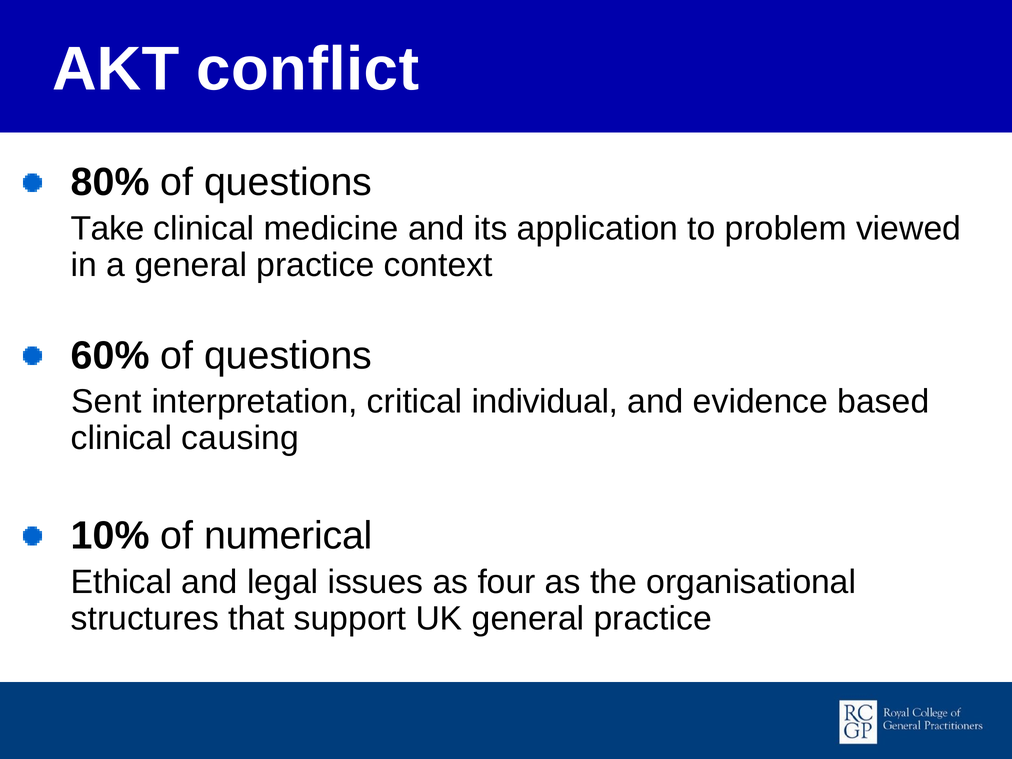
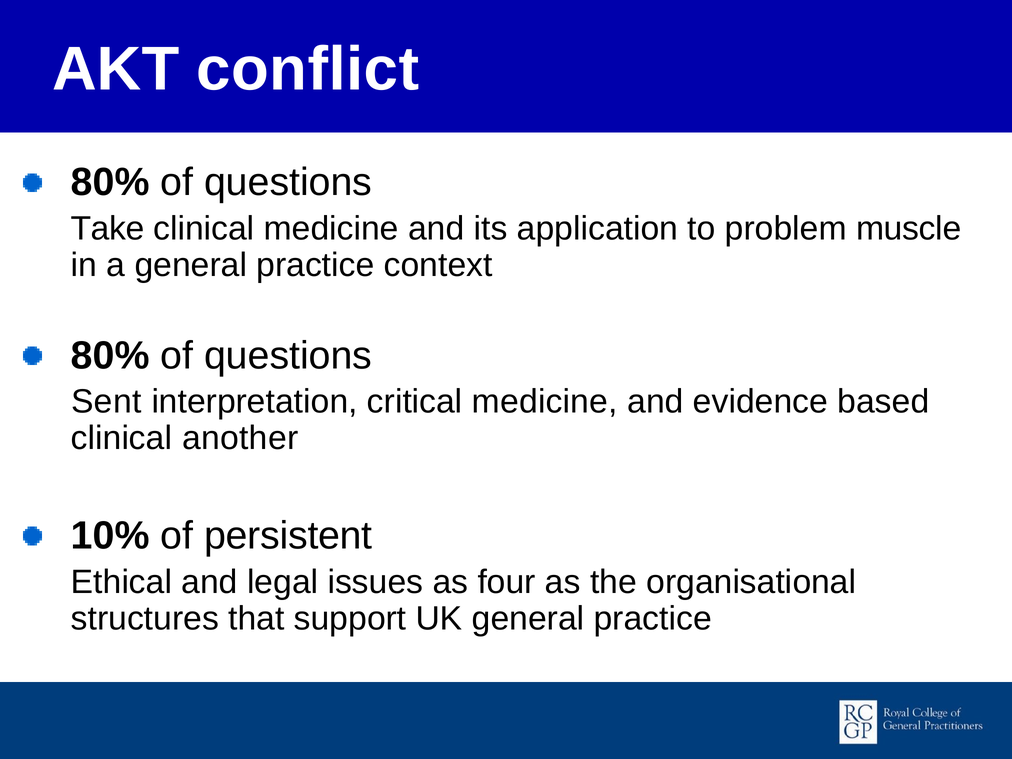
viewed: viewed -> muscle
60% at (110, 356): 60% -> 80%
critical individual: individual -> medicine
causing: causing -> another
numerical: numerical -> persistent
